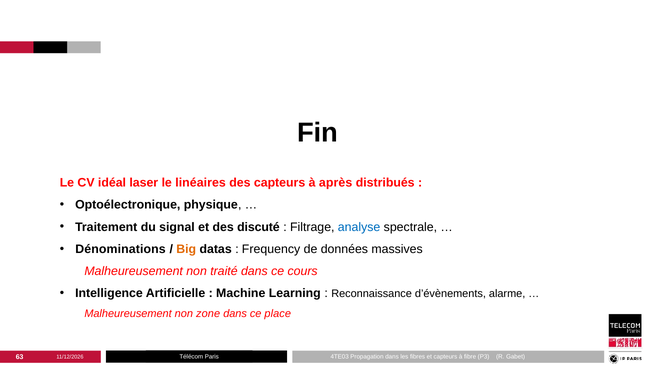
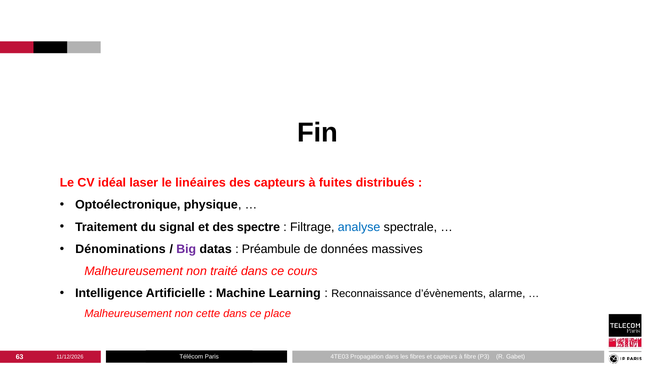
après: après -> fuites
discuté: discuté -> spectre
Big colour: orange -> purple
Frequency: Frequency -> Préambule
zone: zone -> cette
